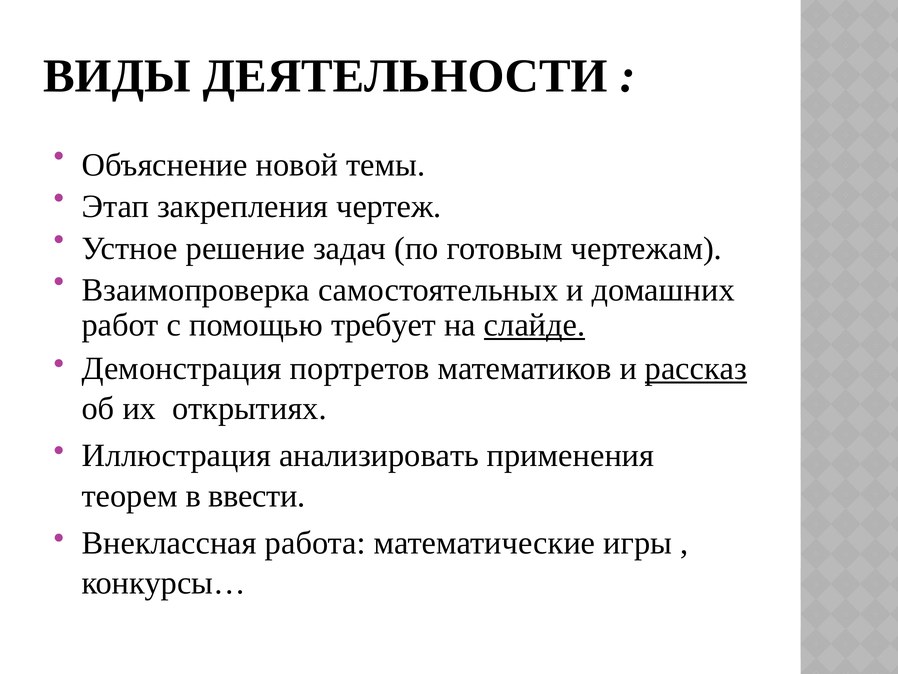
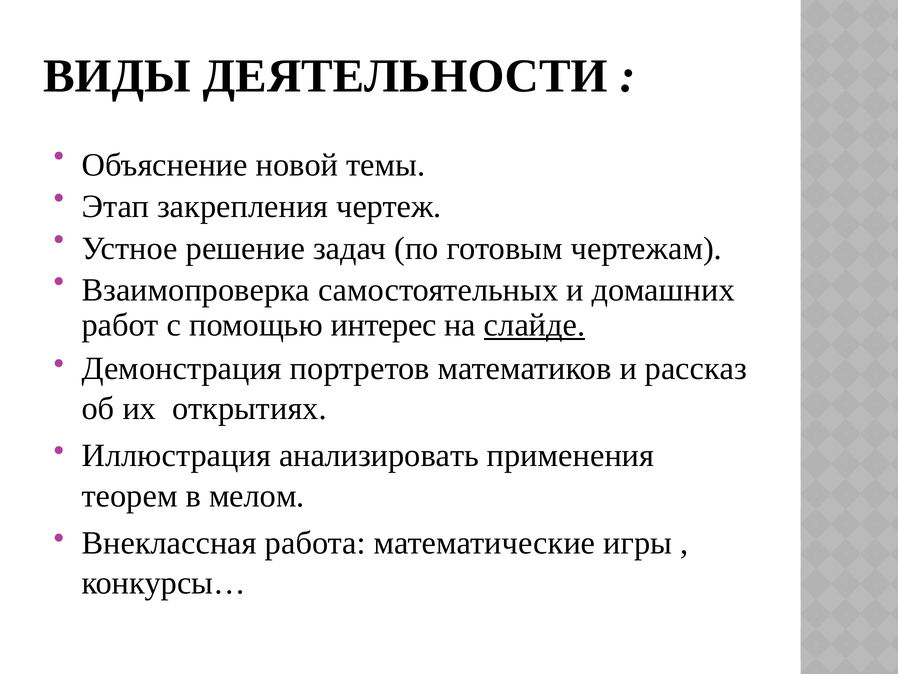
требует: требует -> интерес
рассказ underline: present -> none
ввести: ввести -> мелом
